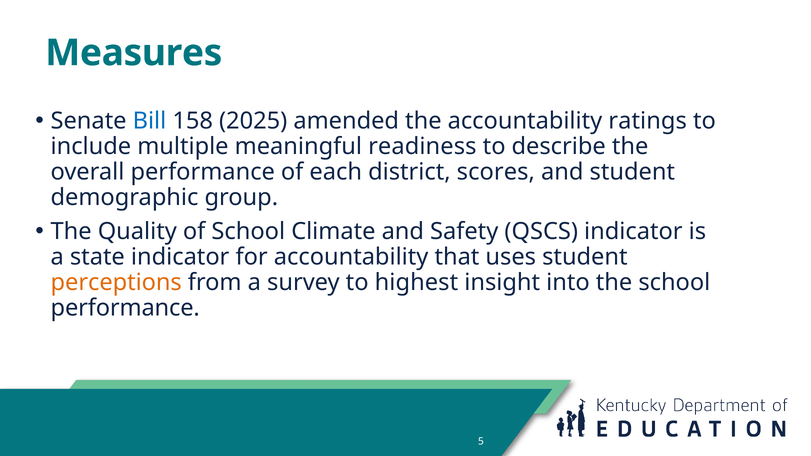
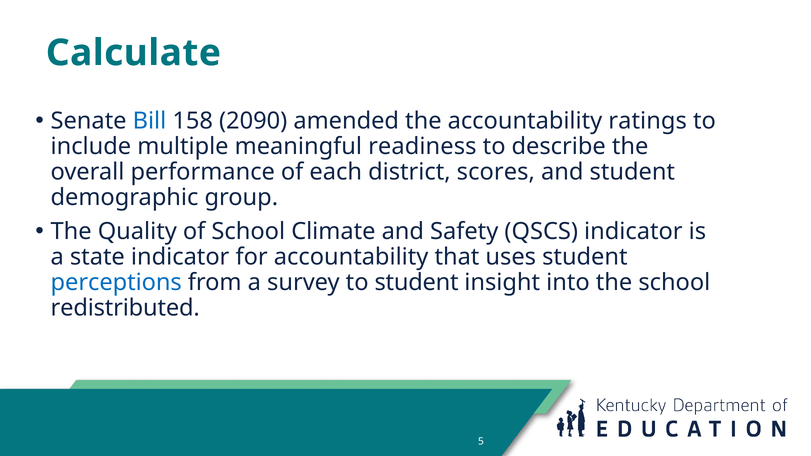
Measures: Measures -> Calculate
2025: 2025 -> 2090
perceptions colour: orange -> blue
to highest: highest -> student
performance at (125, 308): performance -> redistributed
